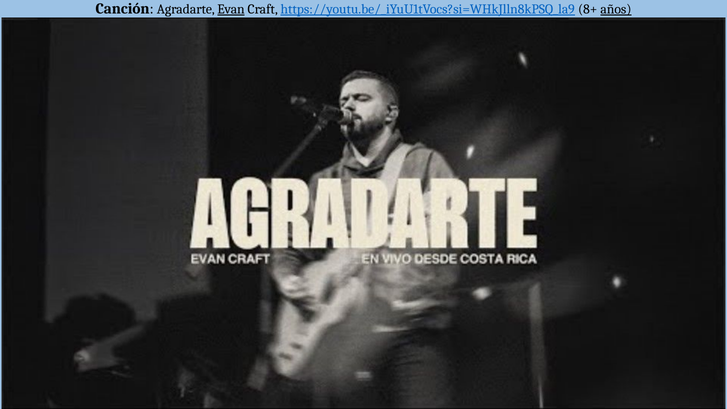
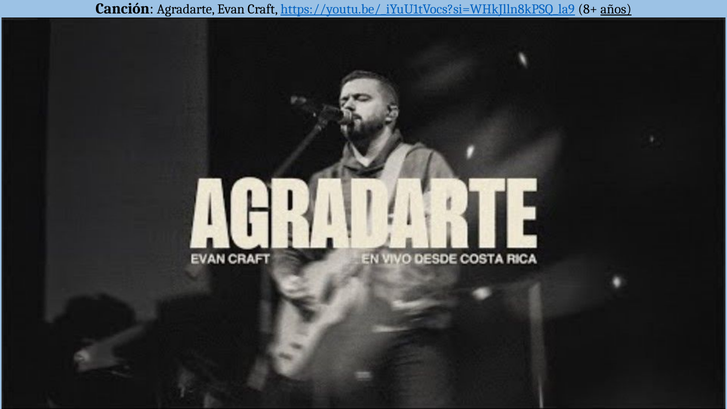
Evan underline: present -> none
